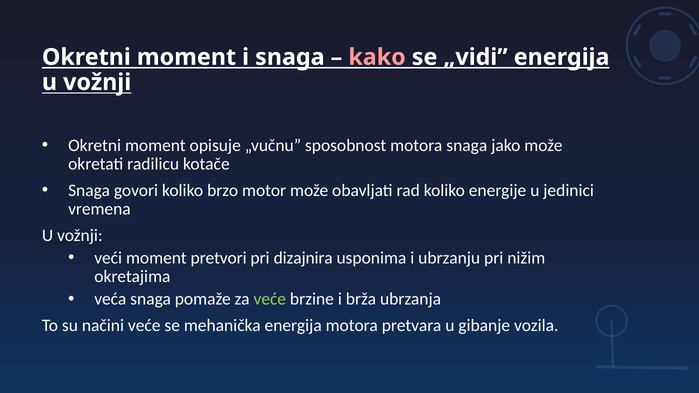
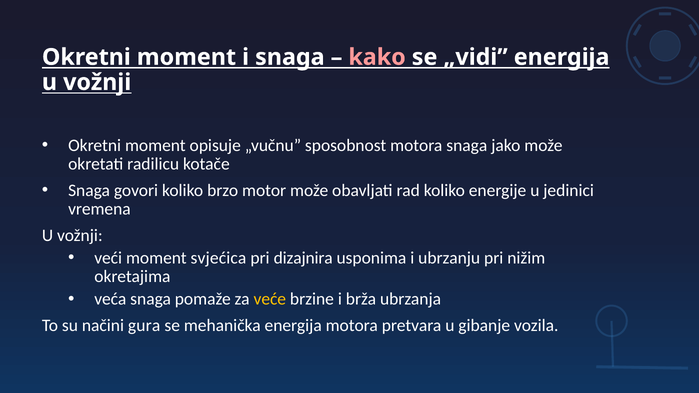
pretvori: pretvori -> svjećica
veće at (270, 299) colour: light green -> yellow
načini veće: veće -> gura
